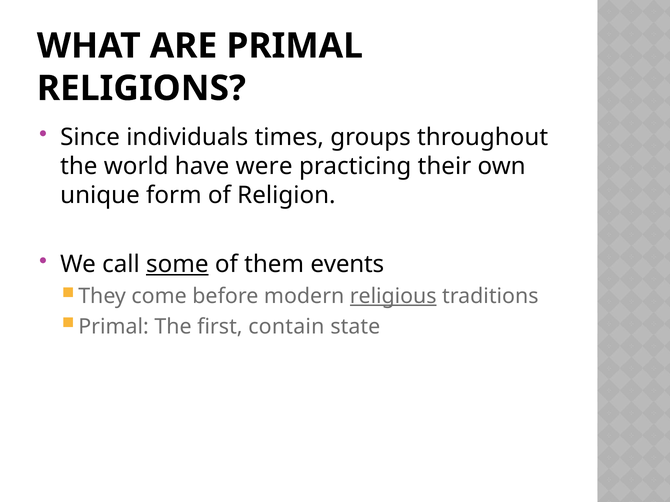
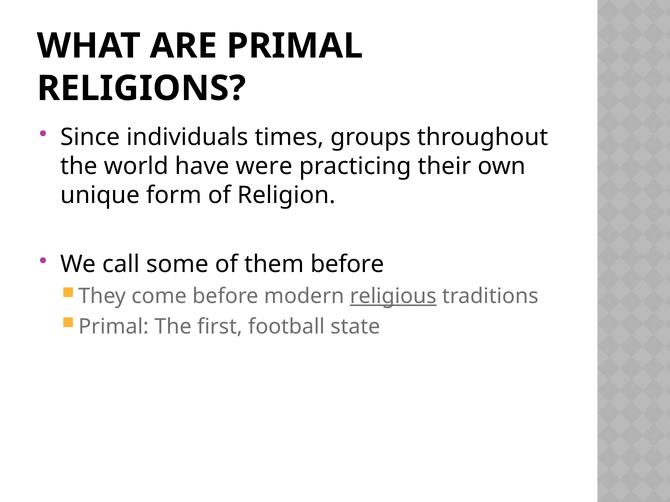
some underline: present -> none
them events: events -> before
contain: contain -> football
